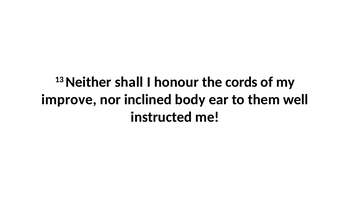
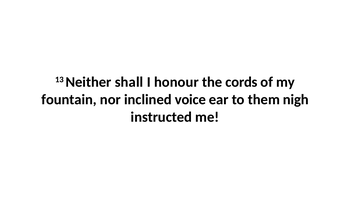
improve: improve -> fountain
body: body -> voice
well: well -> nigh
